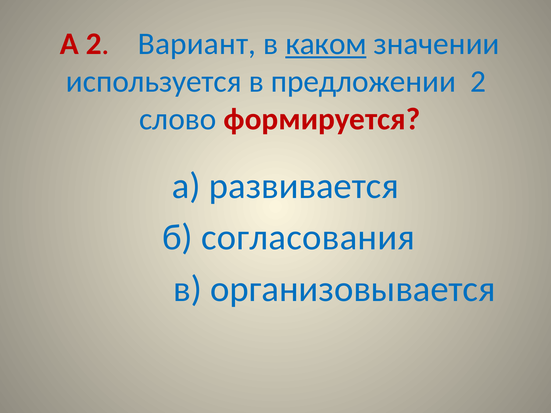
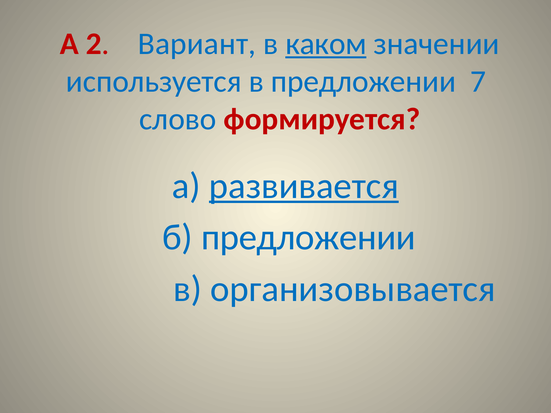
предложении 2: 2 -> 7
развивается underline: none -> present
б согласования: согласования -> предложении
